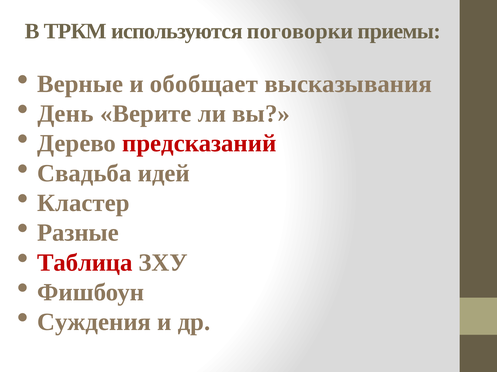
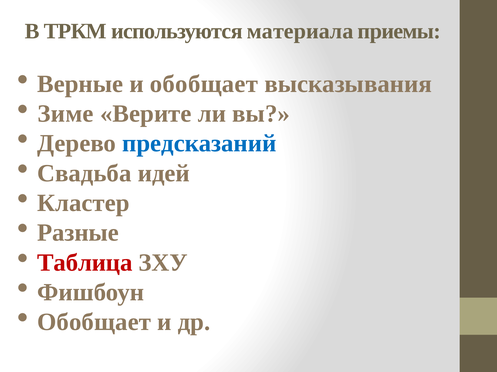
поговорки: поговорки -> материала
День: День -> Зиме
предсказаний colour: red -> blue
Суждения at (94, 323): Суждения -> Обобщает
